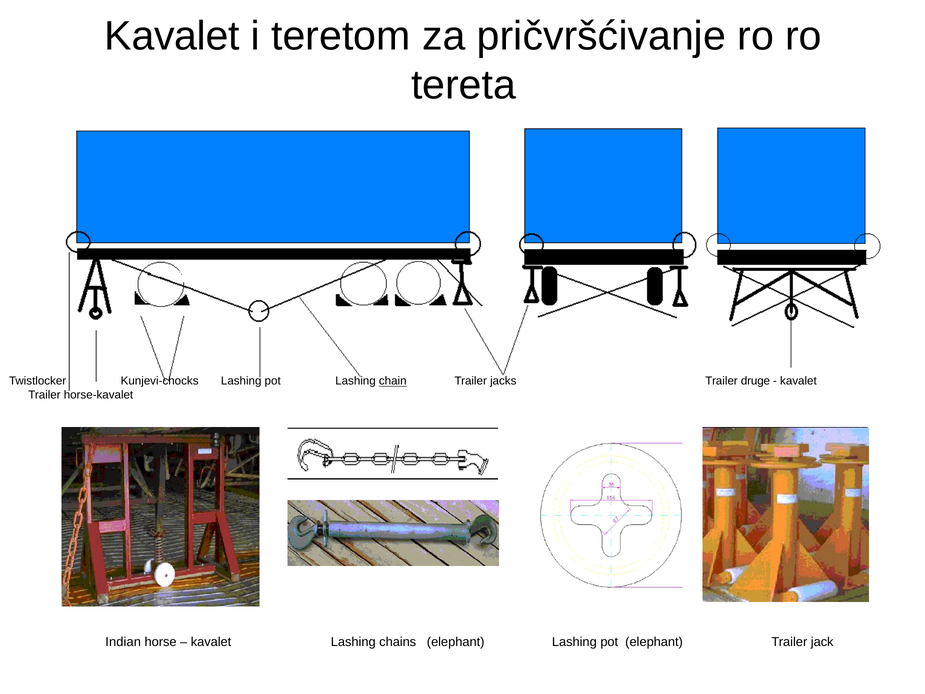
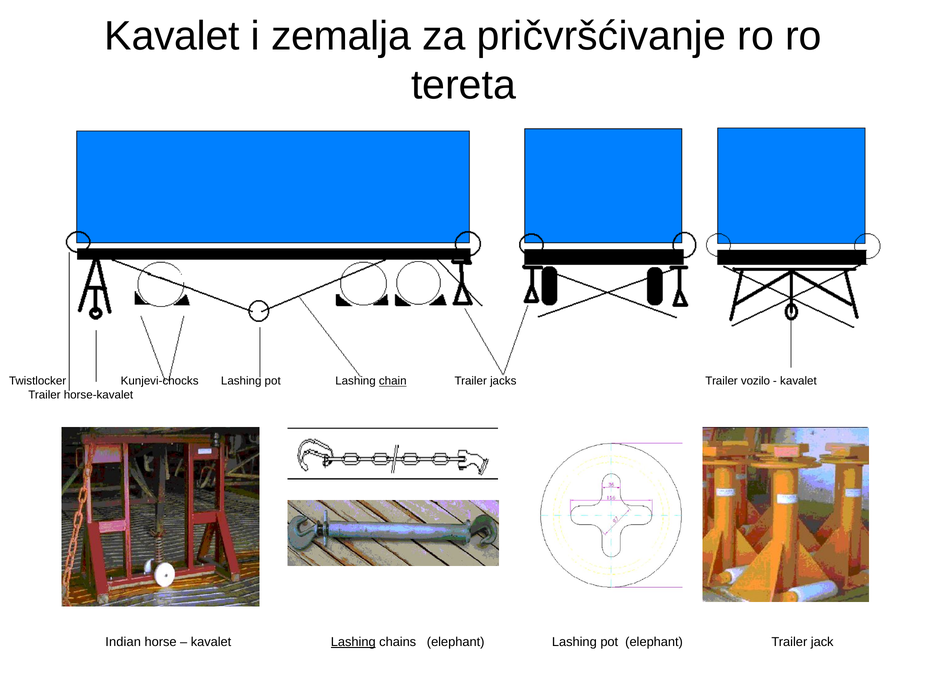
teretom: teretom -> zemalja
druge: druge -> vozilo
Lashing at (353, 642) underline: none -> present
